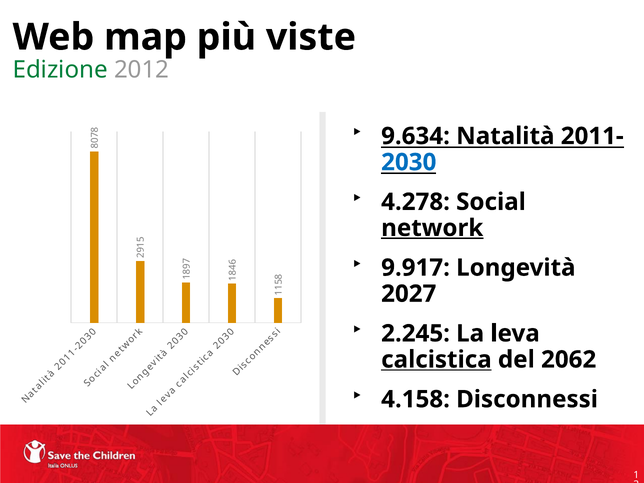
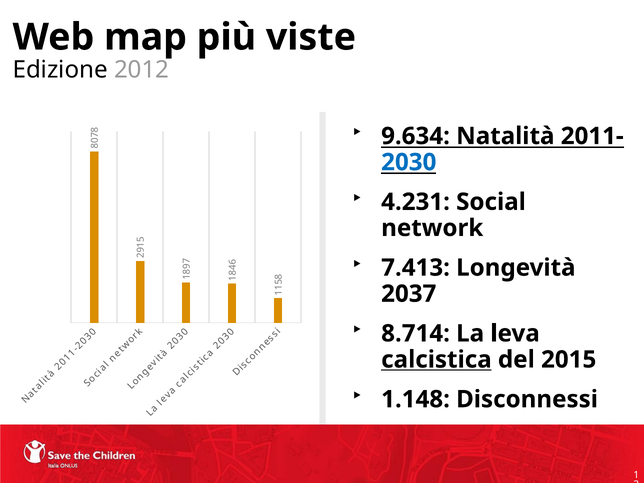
Edizione colour: green -> black
4.278: 4.278 -> 4.231
network underline: present -> none
9.917: 9.917 -> 7.413
2027: 2027 -> 2037
2.245: 2.245 -> 8.714
2062: 2062 -> 2015
4.158: 4.158 -> 1.148
